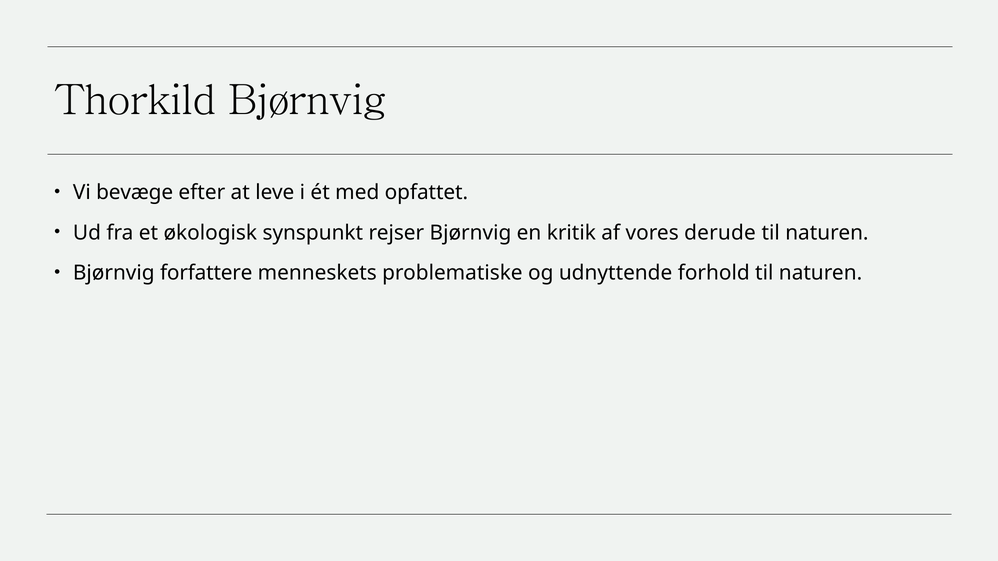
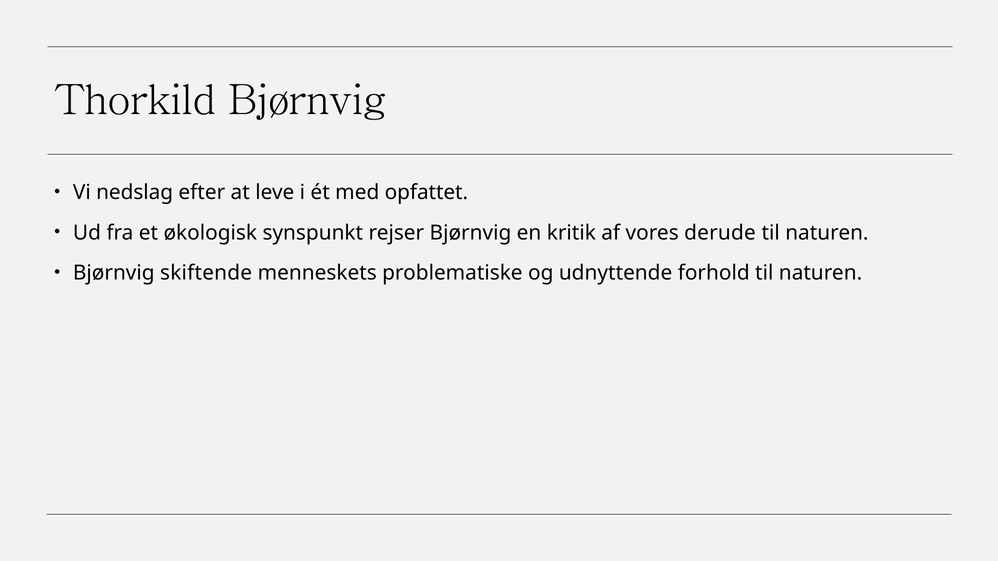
bevæge: bevæge -> nedslag
forfattere: forfattere -> skiftende
